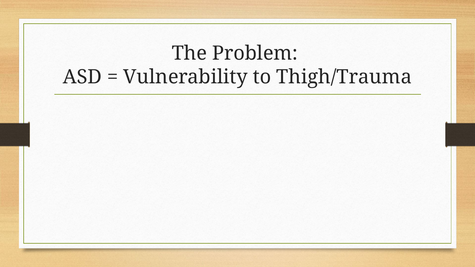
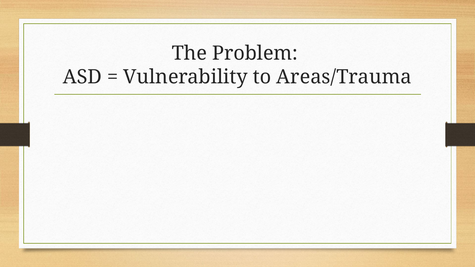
Thigh/Trauma: Thigh/Trauma -> Areas/Trauma
